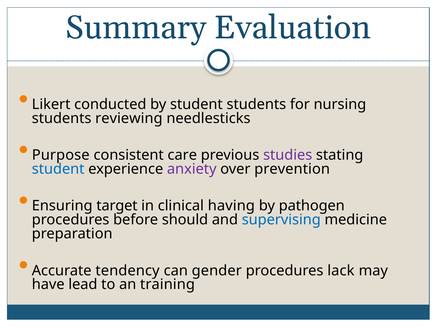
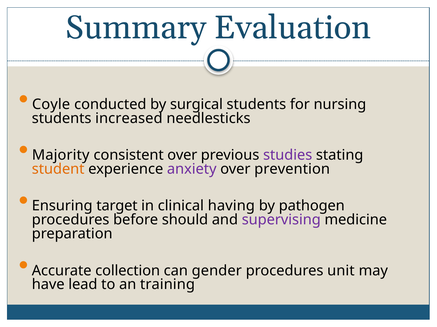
Likert: Likert -> Coyle
by student: student -> surgical
reviewing: reviewing -> increased
Purpose: Purpose -> Majority
consistent care: care -> over
student at (58, 169) colour: blue -> orange
supervising colour: blue -> purple
tendency: tendency -> collection
lack: lack -> unit
